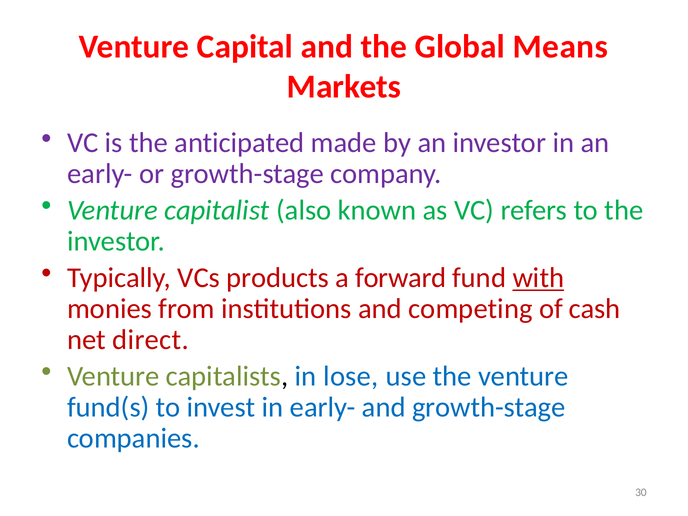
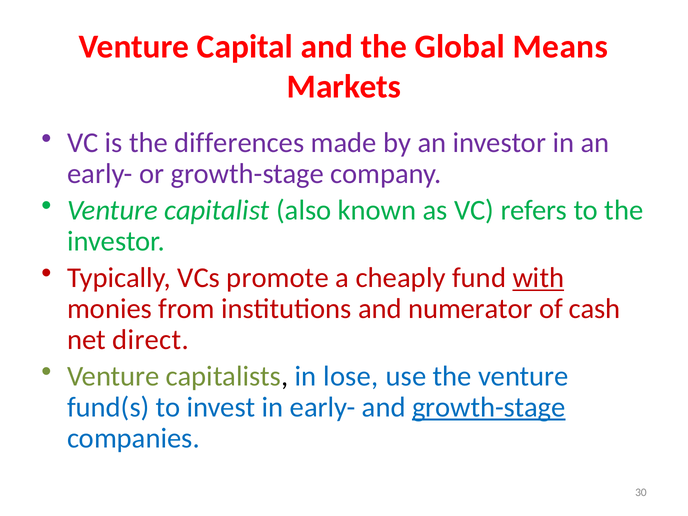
anticipated: anticipated -> differences
products: products -> promote
forward: forward -> cheaply
competing: competing -> numerator
growth-stage at (489, 407) underline: none -> present
